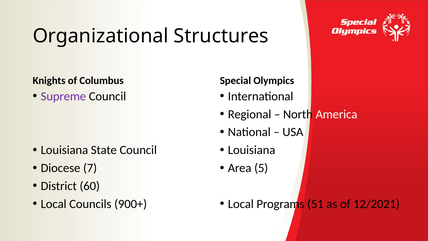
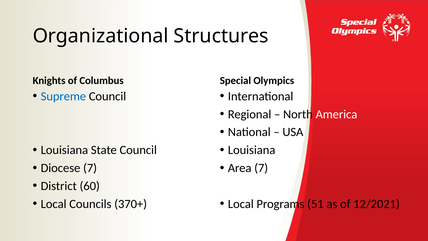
Supreme colour: purple -> blue
Area 5: 5 -> 7
900+: 900+ -> 370+
